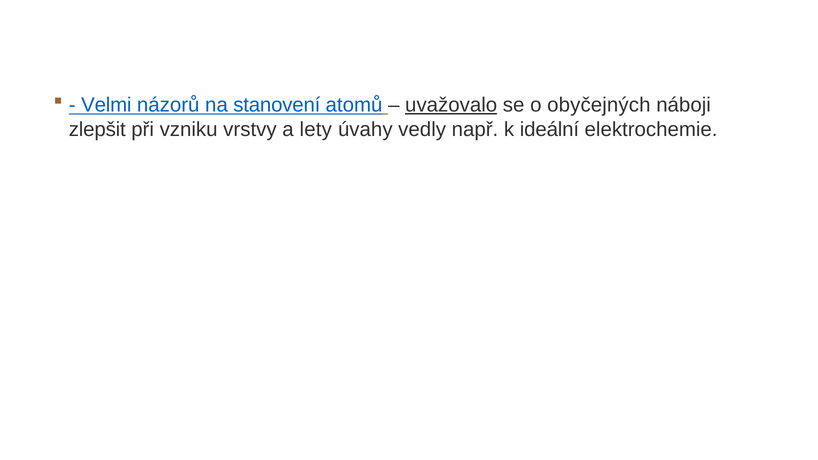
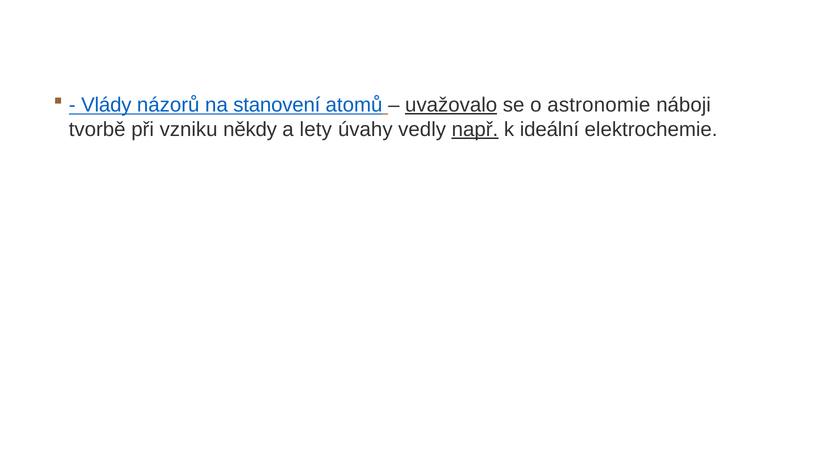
Velmi: Velmi -> Vlády
obyčejných: obyčejných -> astronomie
zlepšit: zlepšit -> tvorbě
vrstvy: vrstvy -> někdy
např underline: none -> present
